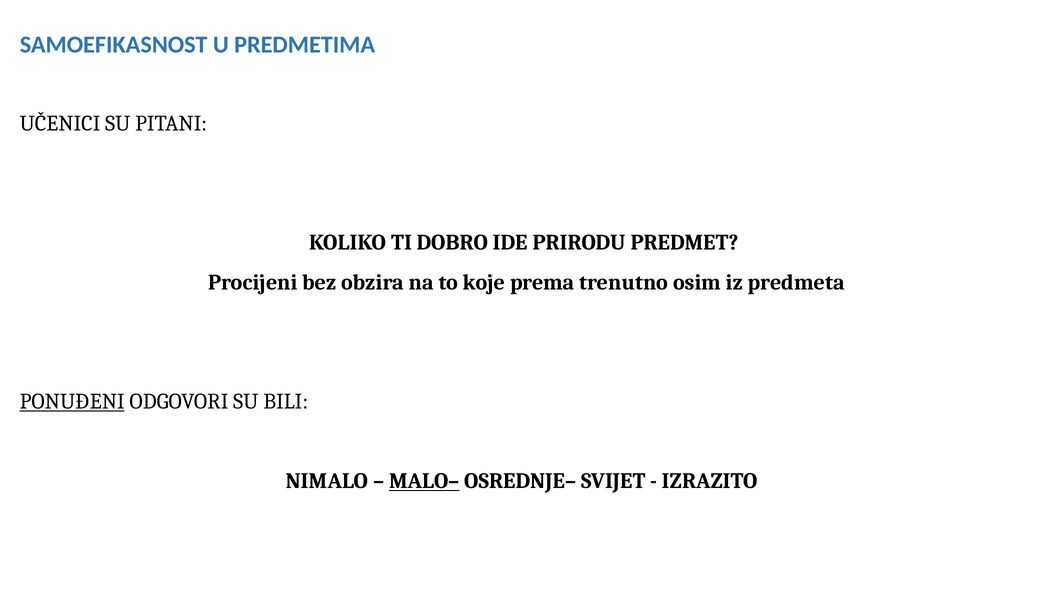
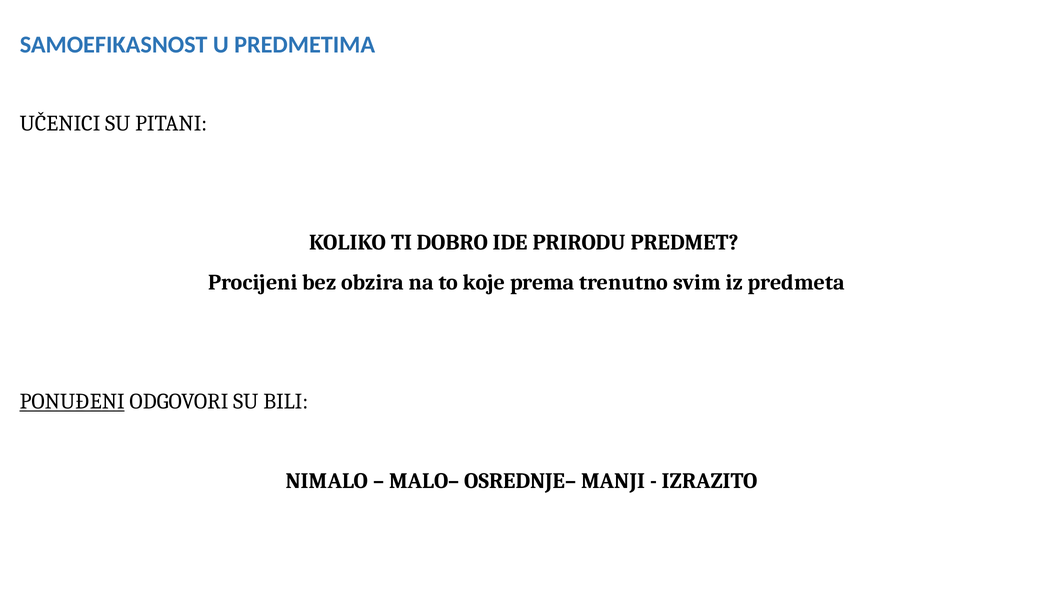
osim: osim -> svim
MALO– underline: present -> none
SVIJET: SVIJET -> MANJI
